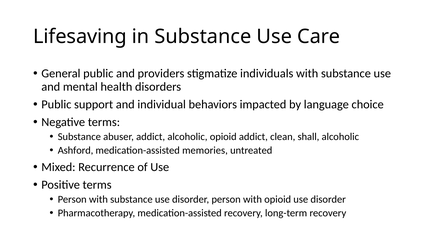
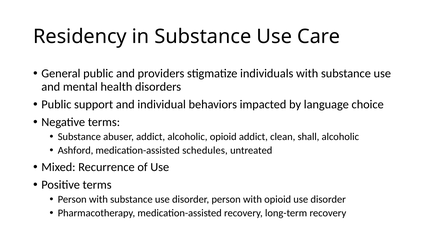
Lifesaving: Lifesaving -> Residency
memories: memories -> schedules
